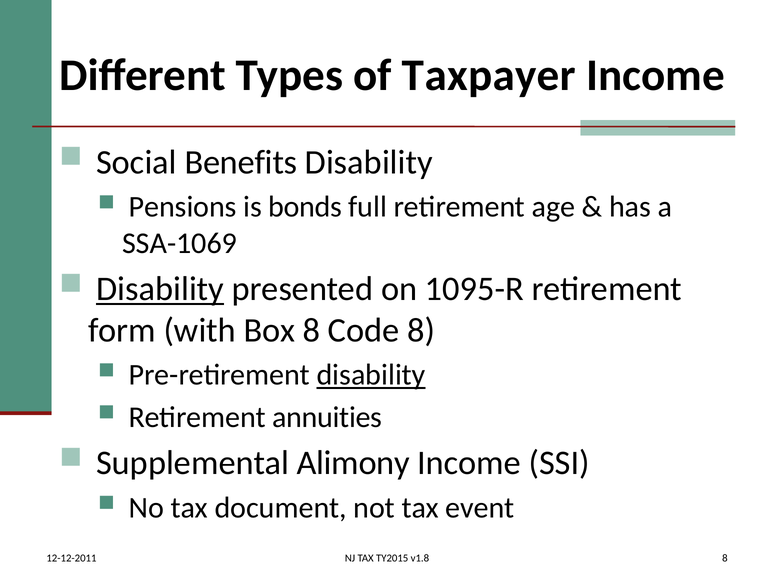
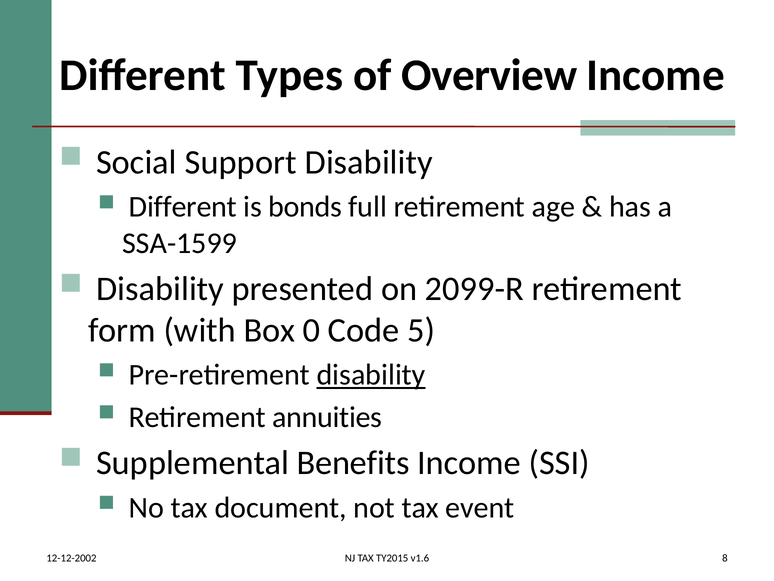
Taxpayer: Taxpayer -> Overview
Benefits: Benefits -> Support
Pensions at (183, 207): Pensions -> Different
SSA-1069: SSA-1069 -> SSA-1599
Disability at (160, 289) underline: present -> none
1095-R: 1095-R -> 2099-R
Box 8: 8 -> 0
Code 8: 8 -> 5
Alimony: Alimony -> Benefits
v1.8: v1.8 -> v1.6
12-12-2011: 12-12-2011 -> 12-12-2002
